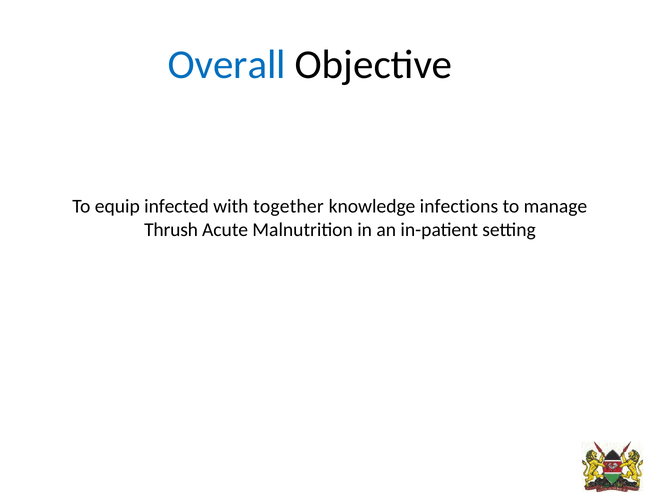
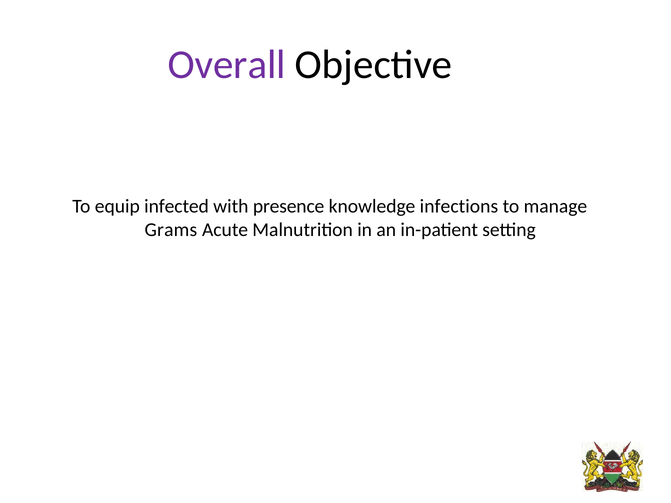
Overall colour: blue -> purple
together: together -> presence
Thrush: Thrush -> Grams
